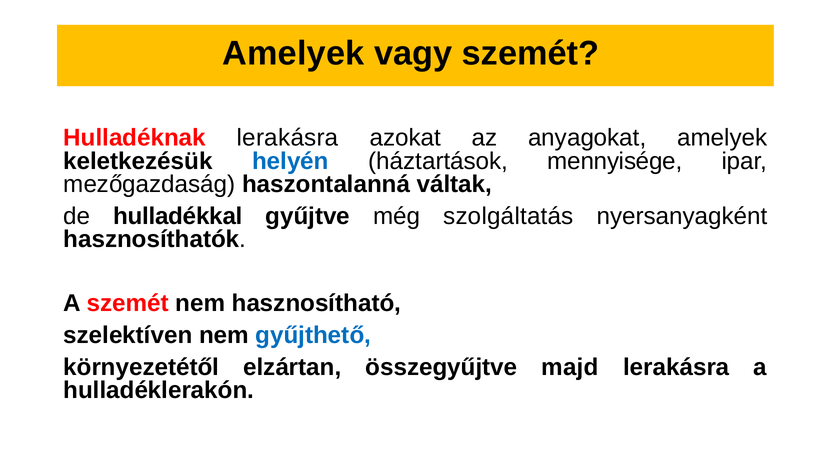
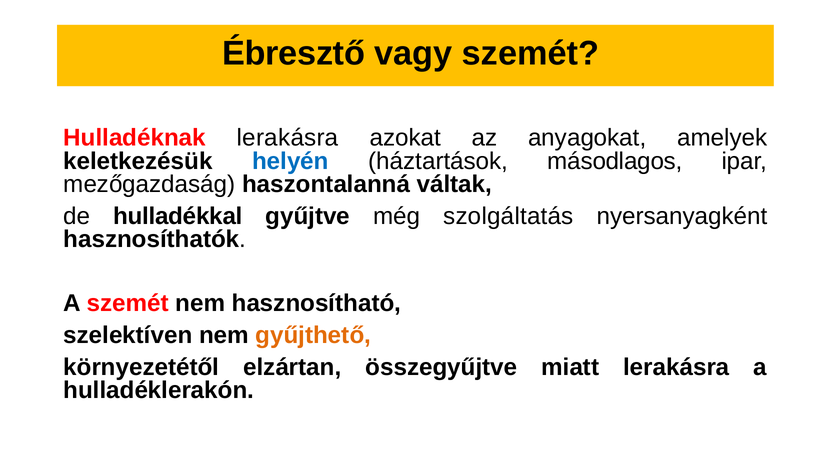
Amelyek at (293, 53): Amelyek -> Ébresztő
mennyisége: mennyisége -> másodlagos
gyűjthető colour: blue -> orange
majd: majd -> miatt
